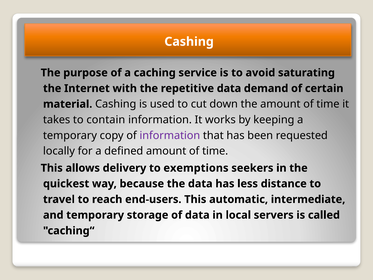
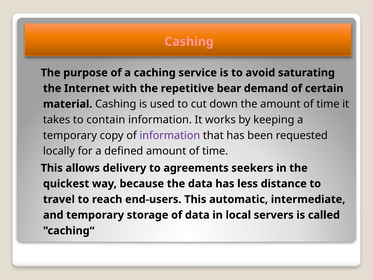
Cashing at (189, 42) colour: white -> pink
repetitive data: data -> bear
exemptions: exemptions -> agreements
